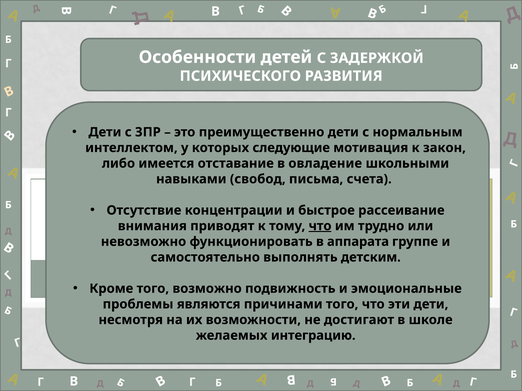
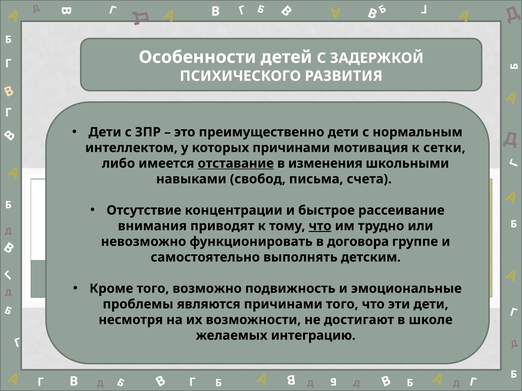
которых следующие: следующие -> причинами
закон: закон -> сетки
отставание underline: none -> present
овладение: овладение -> изменения
аппарата: аппарата -> договора
